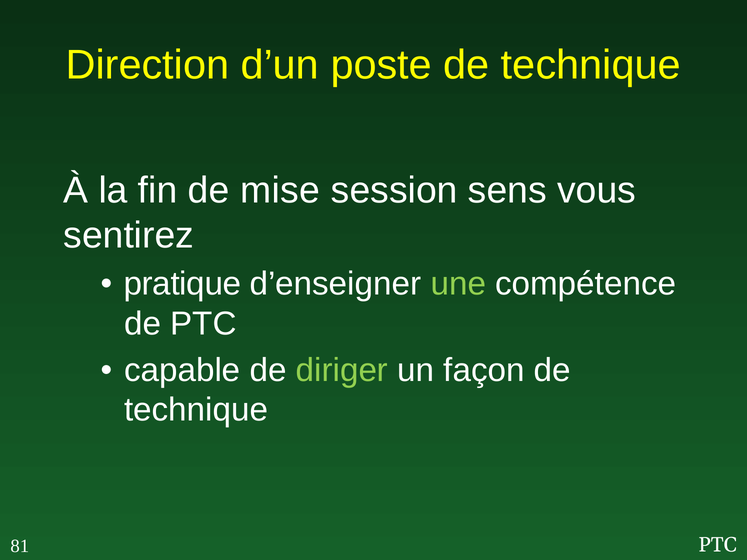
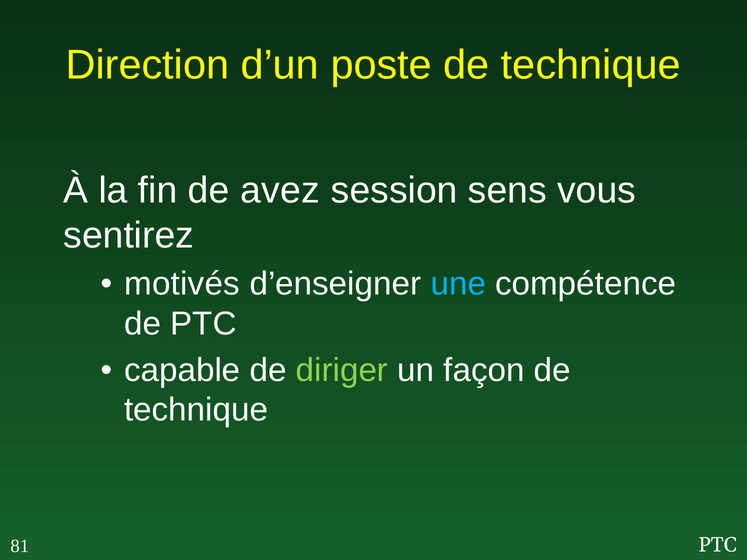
mise: mise -> avez
pratique: pratique -> motivés
une colour: light green -> light blue
